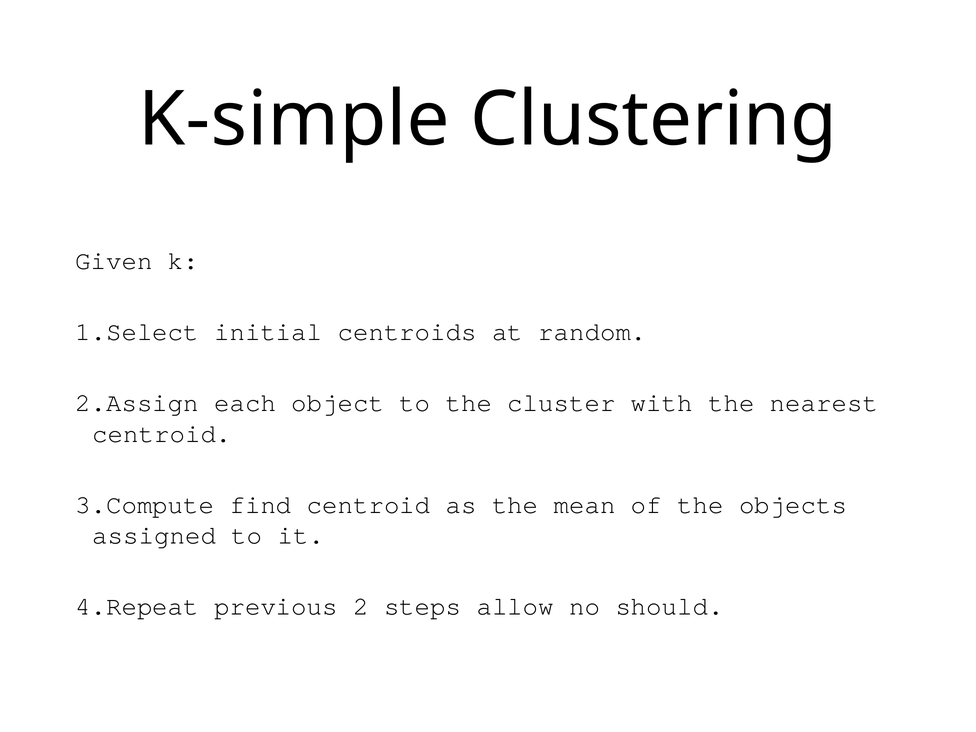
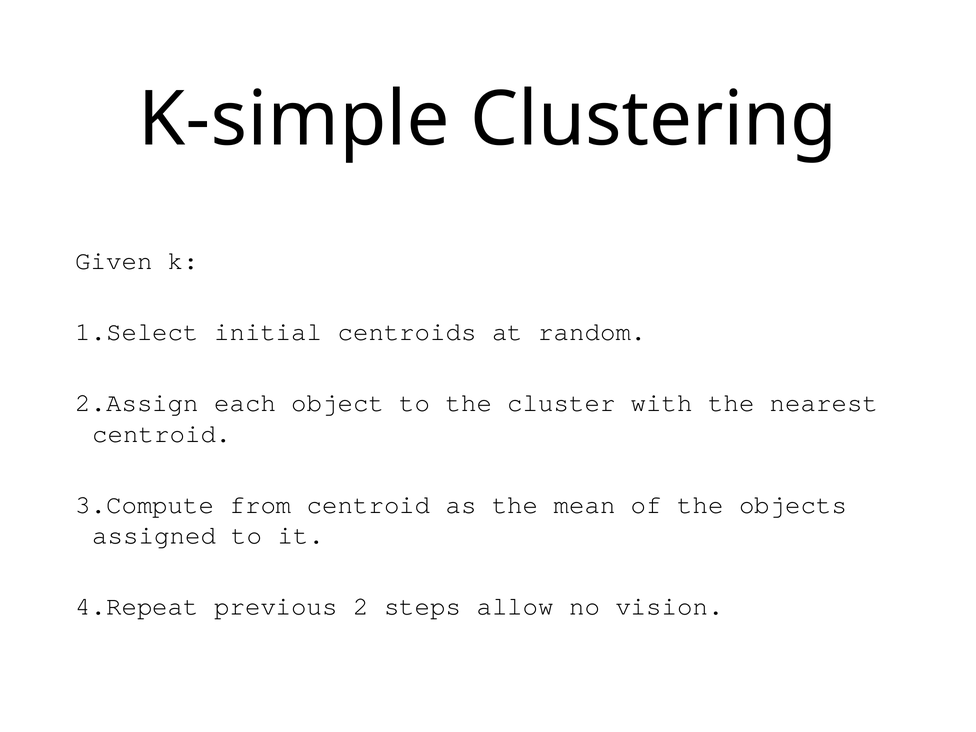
find: find -> from
should: should -> vision
